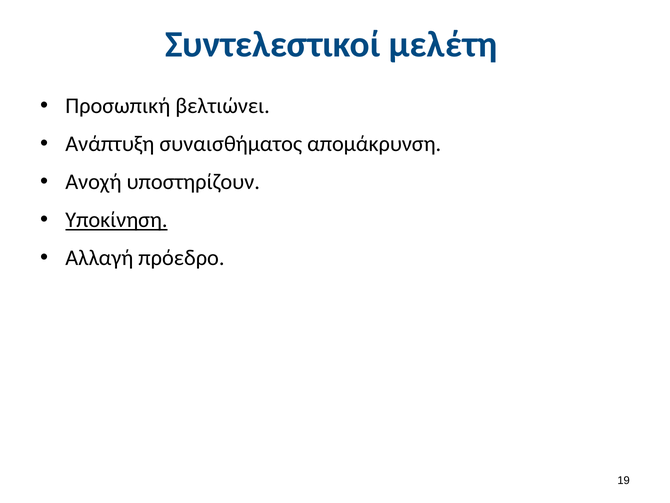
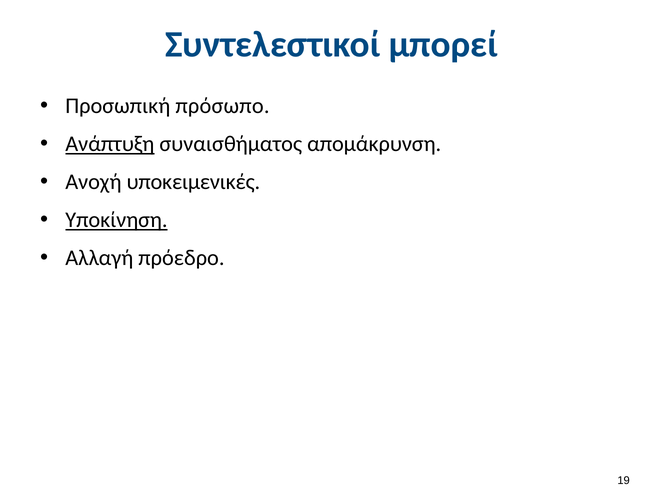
μελέτη: μελέτη -> μπορεί
βελτιώνει: βελτιώνει -> πρόσωπο
Ανάπτυξη underline: none -> present
υποστηρίζουν: υποστηρίζουν -> υποκειμενικές
